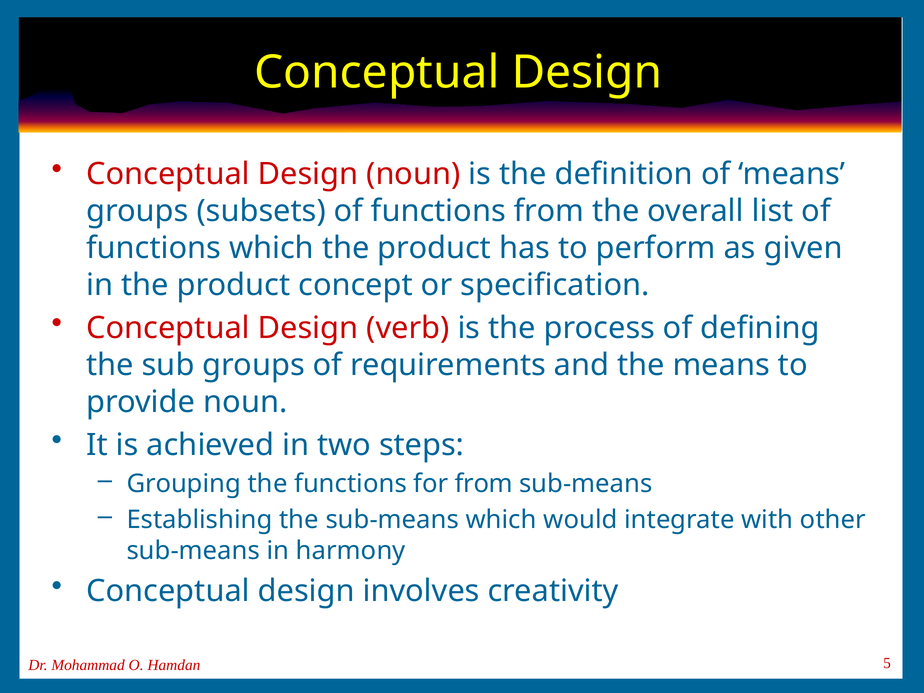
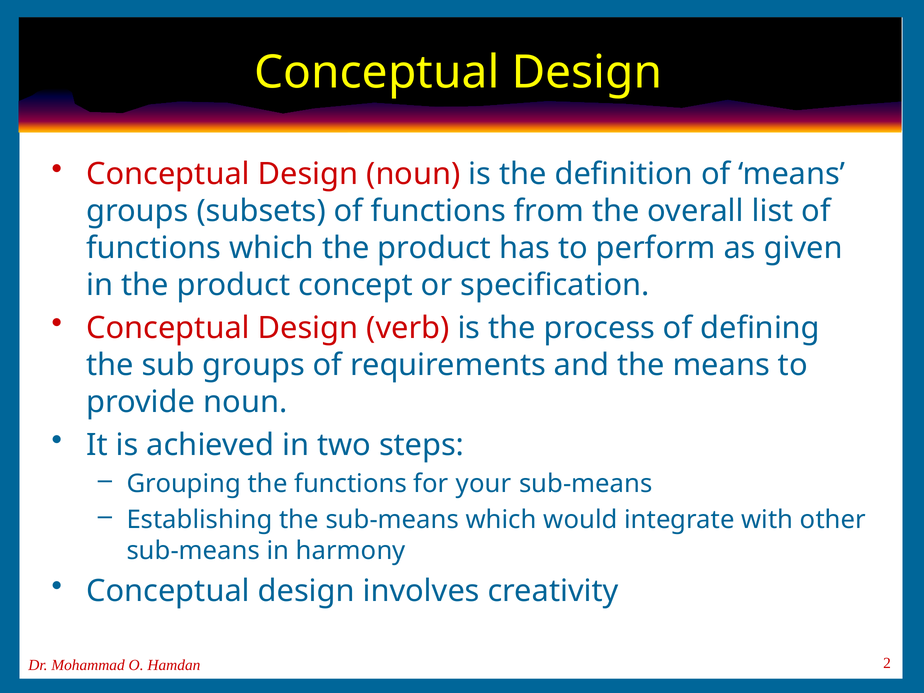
for from: from -> your
5: 5 -> 2
